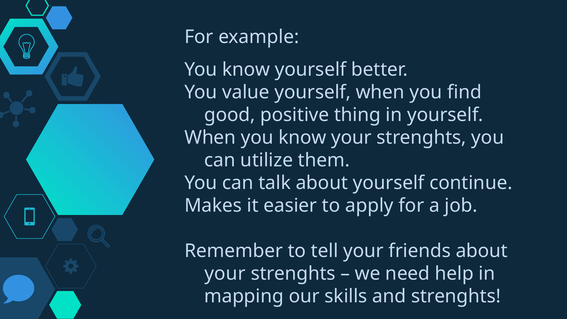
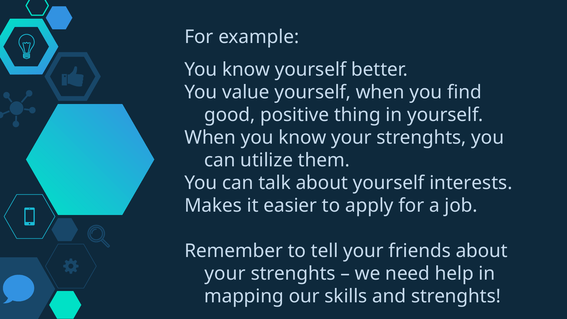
continue: continue -> interests
